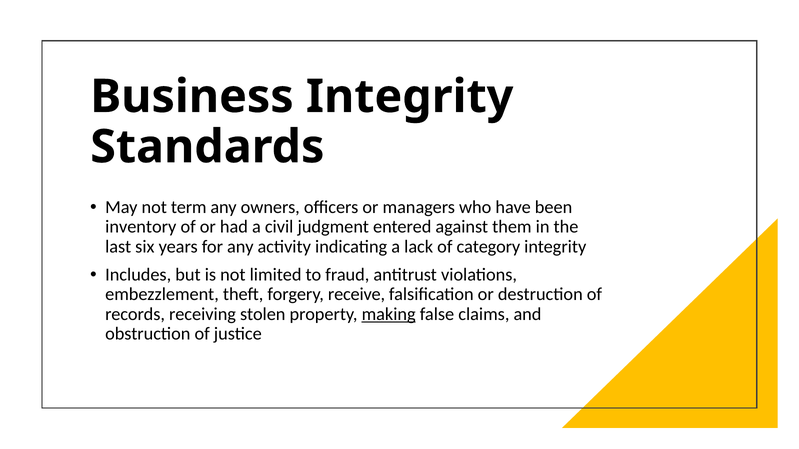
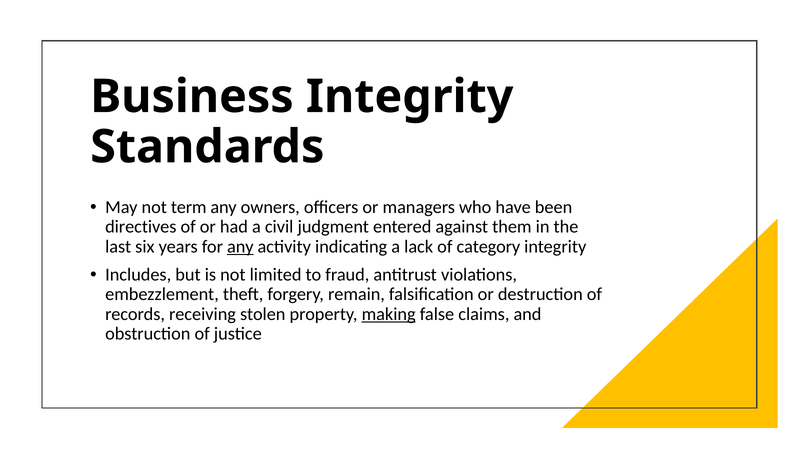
inventory: inventory -> directives
any at (240, 247) underline: none -> present
receive: receive -> remain
